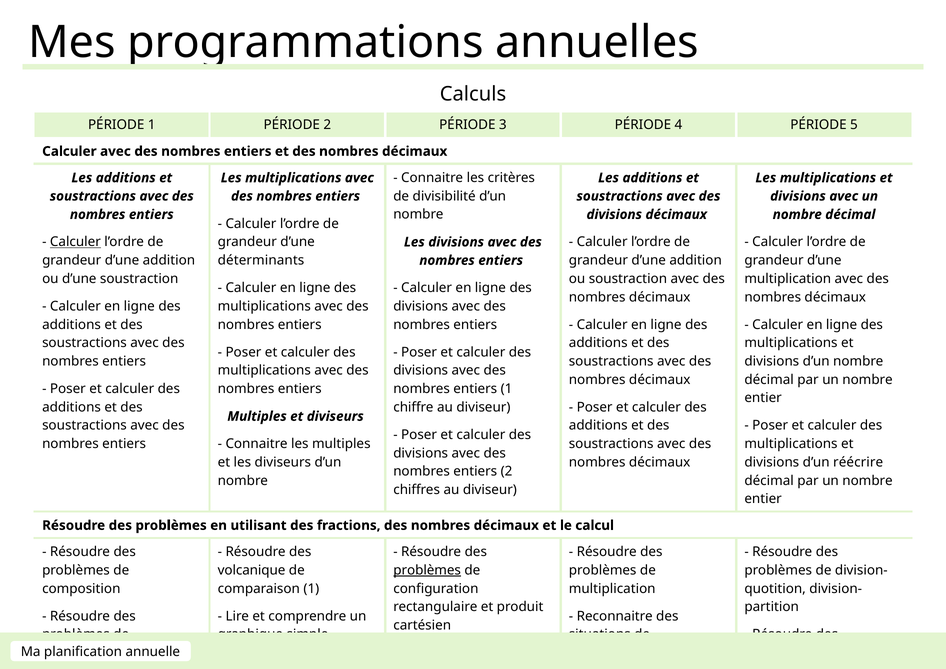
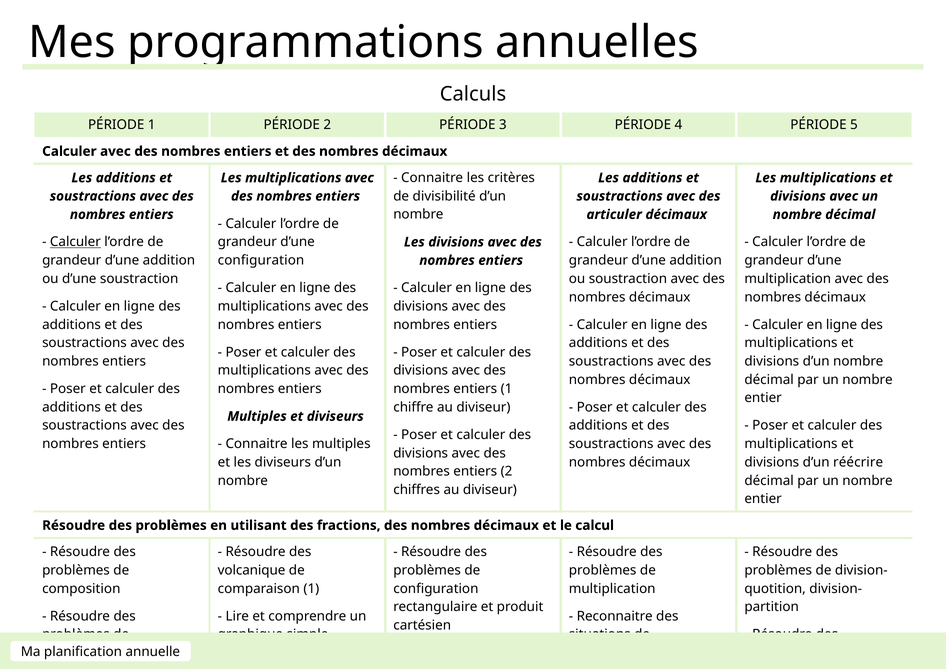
divisions at (614, 214): divisions -> articuler
déterminants at (261, 260): déterminants -> configuration
problèmes at (427, 570) underline: present -> none
